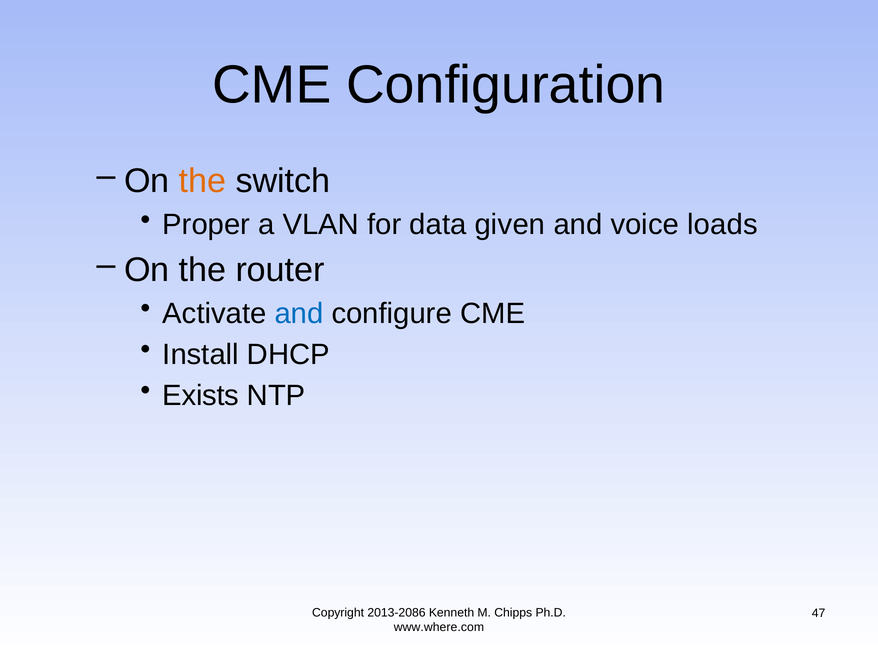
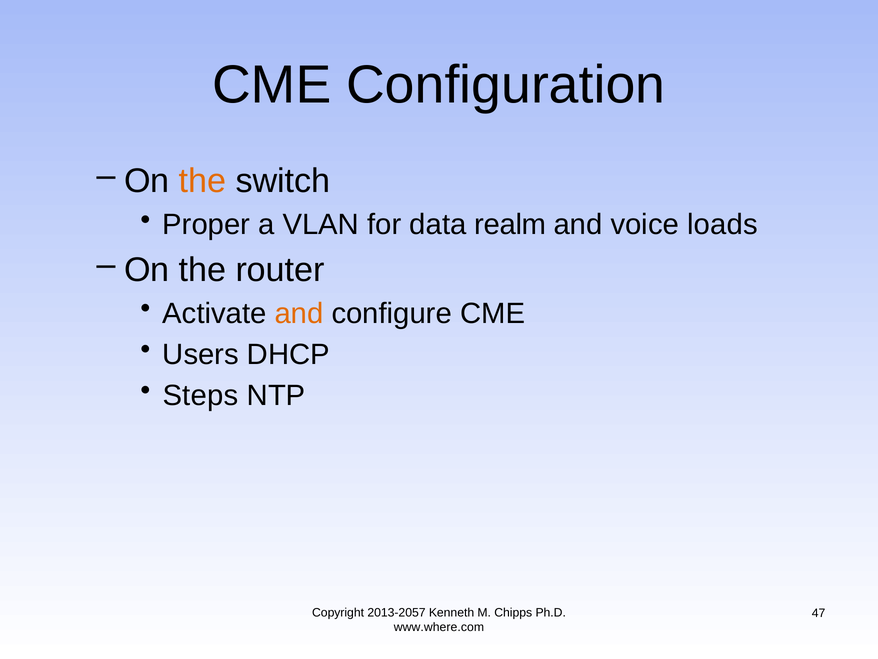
given: given -> realm
and at (299, 313) colour: blue -> orange
Install: Install -> Users
Exists: Exists -> Steps
2013-2086: 2013-2086 -> 2013-2057
